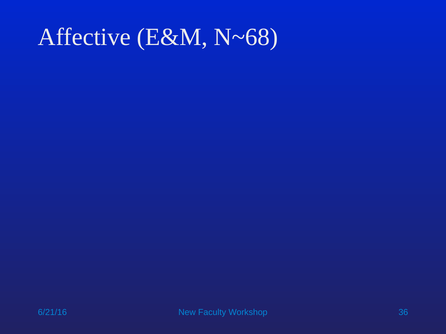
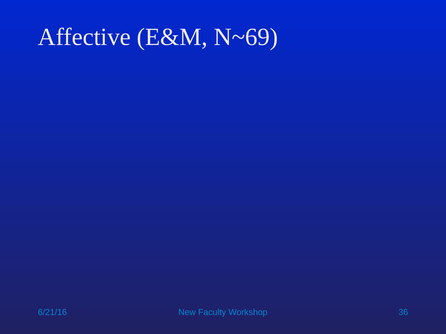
N~68: N~68 -> N~69
